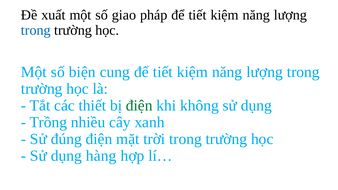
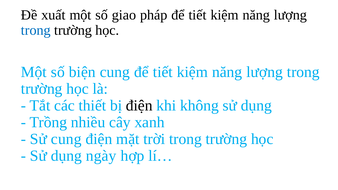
điện at (139, 106) colour: green -> black
Sử đúng: đúng -> cung
hàng: hàng -> ngày
